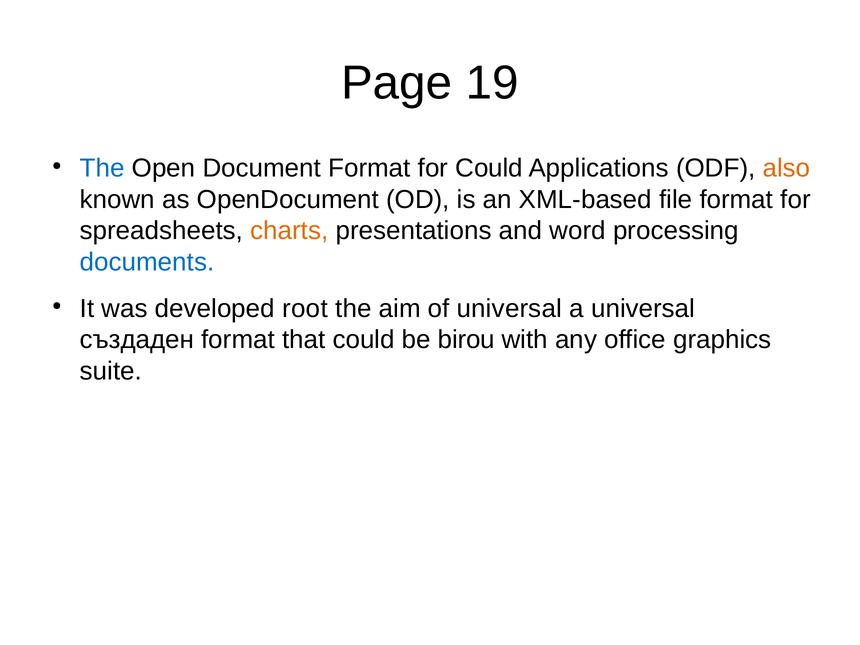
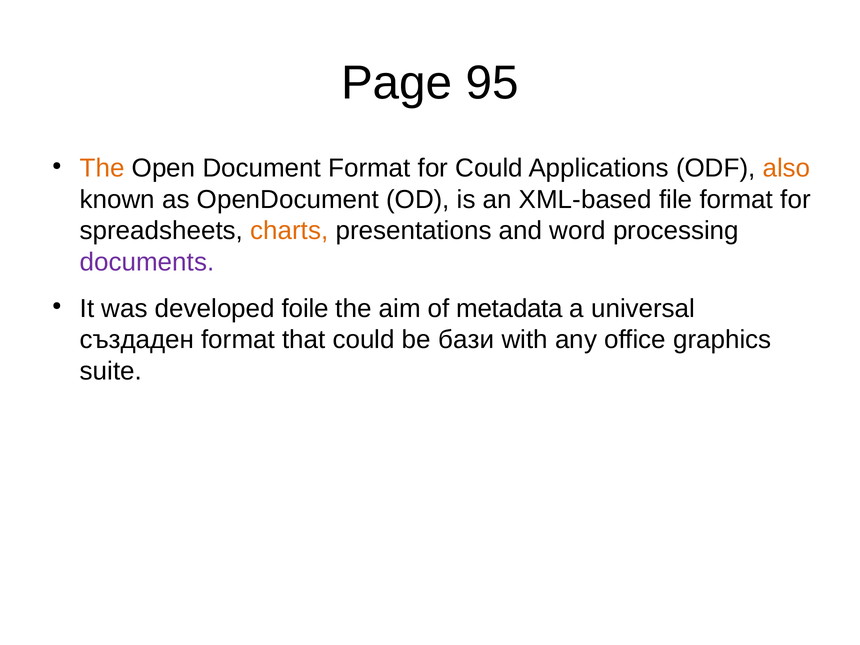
19: 19 -> 95
The at (102, 168) colour: blue -> orange
documents colour: blue -> purple
root: root -> foile
of universal: universal -> metadata
birou: birou -> бази
